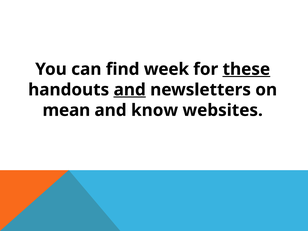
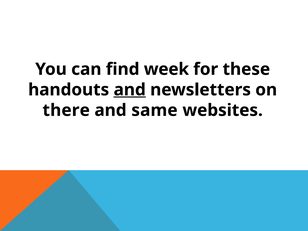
these underline: present -> none
mean: mean -> there
know: know -> same
